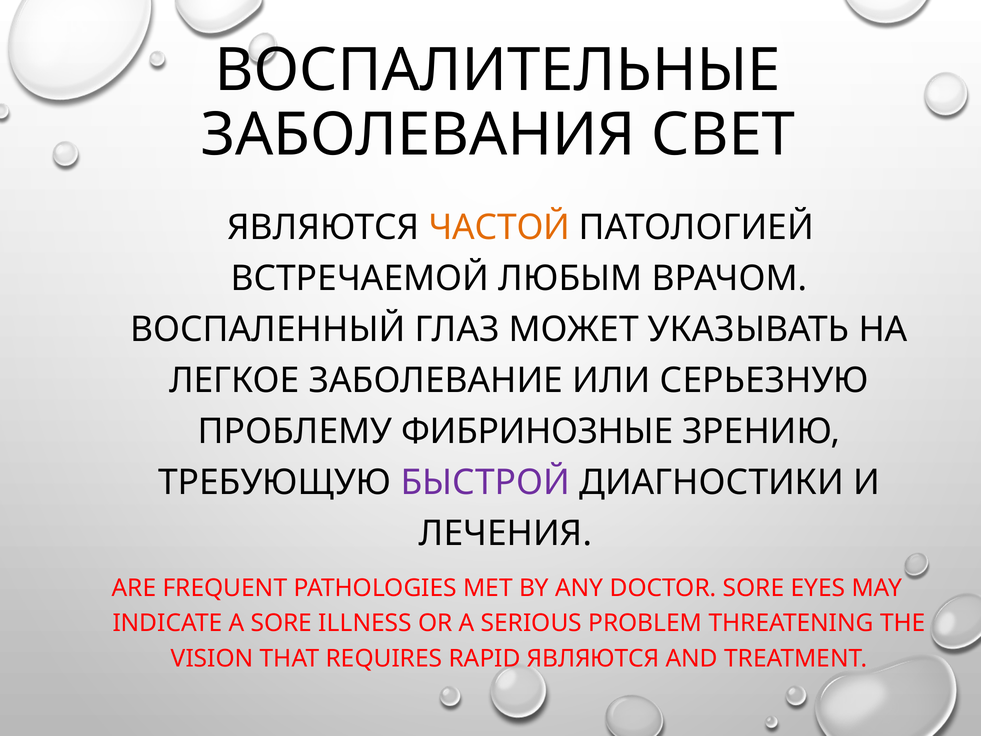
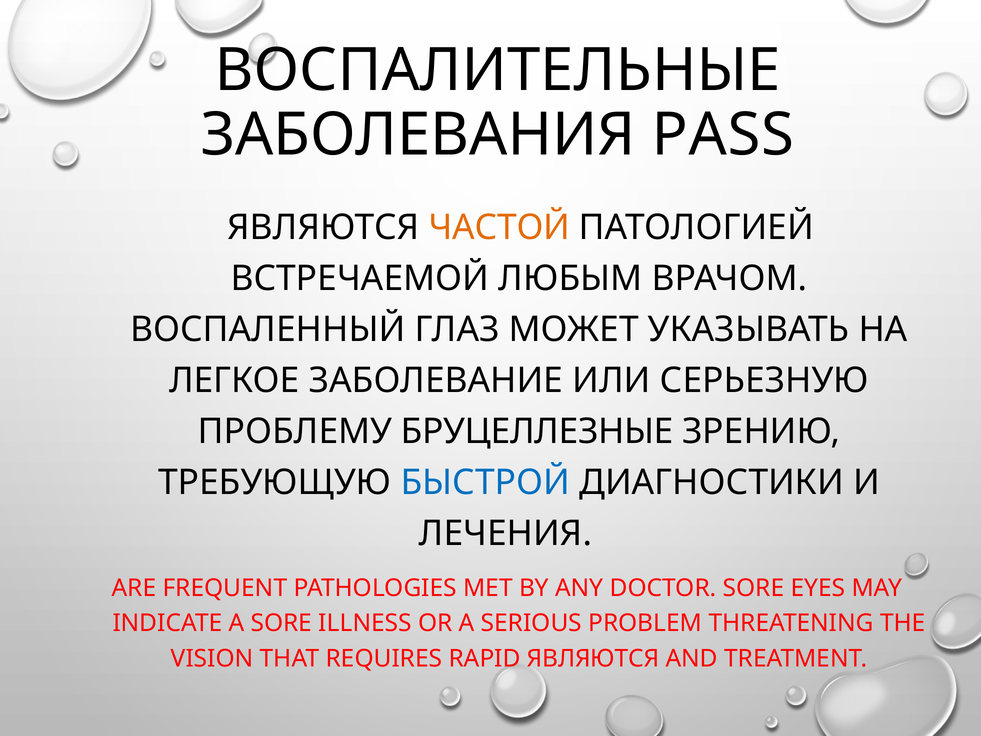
СВЕТ: СВЕТ -> PASS
ФИБРИНОЗНЫЕ: ФИБРИНОЗНЫЕ -> БРУЦЕЛЛЕЗНЫЕ
БЫСТРОЙ colour: purple -> blue
